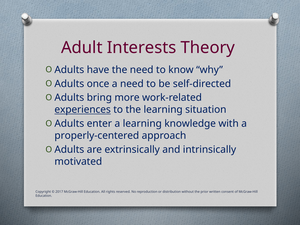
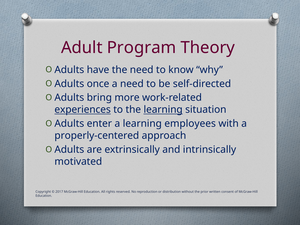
Interests: Interests -> Program
learning at (163, 110) underline: none -> present
knowledge: knowledge -> employees
